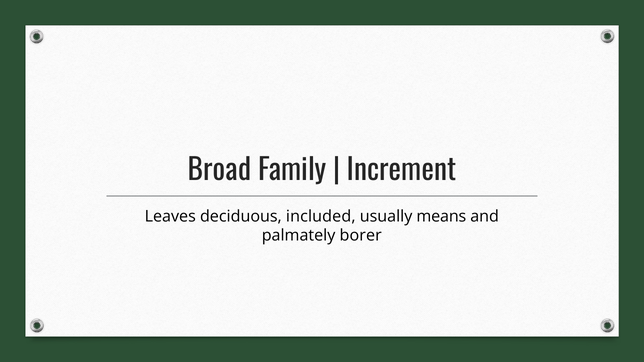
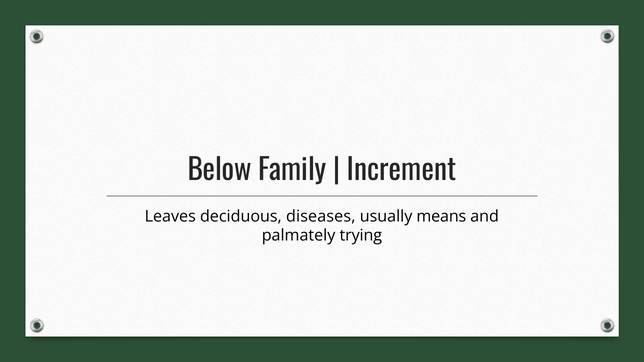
Broad: Broad -> Below
included: included -> diseases
borer: borer -> trying
